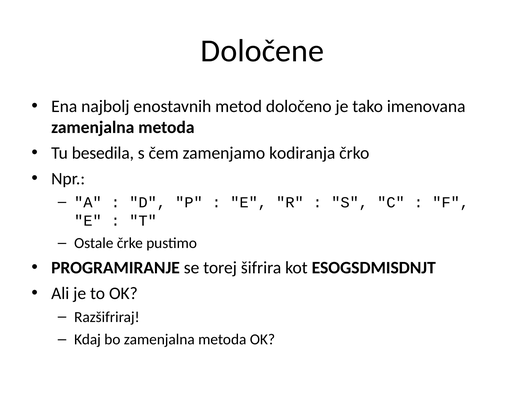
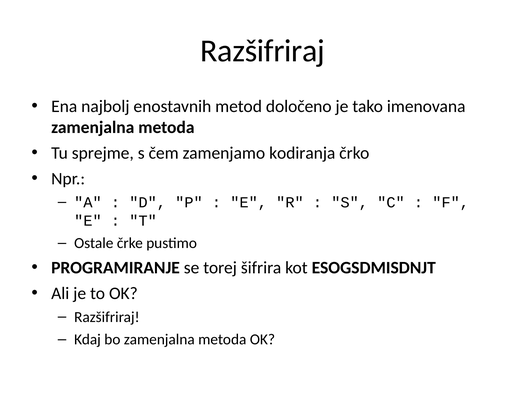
Določene at (262, 51): Določene -> Razšifriraj
besedila: besedila -> sprejme
